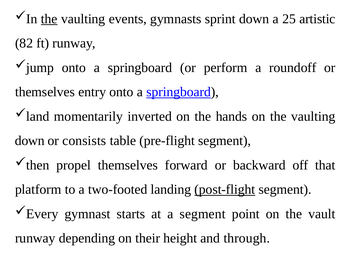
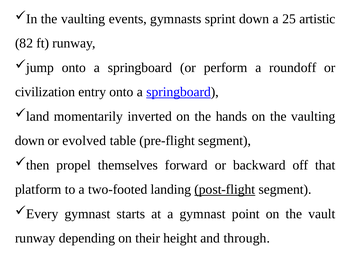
the at (49, 19) underline: present -> none
themselves at (45, 92): themselves -> civilization
consists: consists -> evolved
a segment: segment -> gymnast
